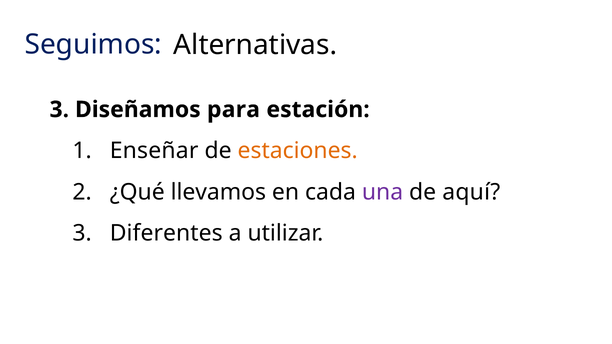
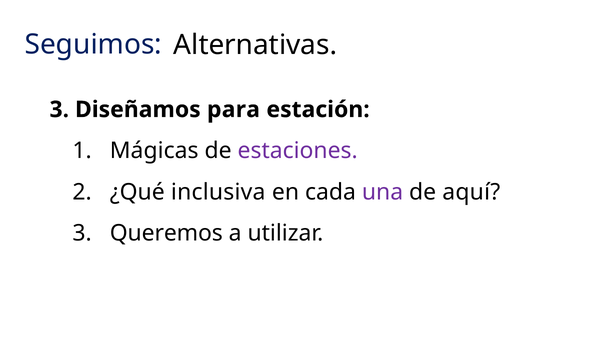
Enseñar: Enseñar -> Mágicas
estaciones colour: orange -> purple
llevamos: llevamos -> inclusiva
Diferentes: Diferentes -> Queremos
